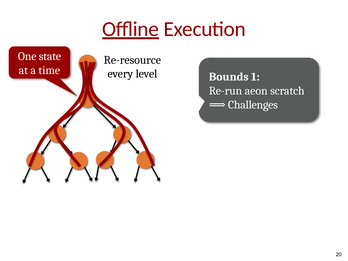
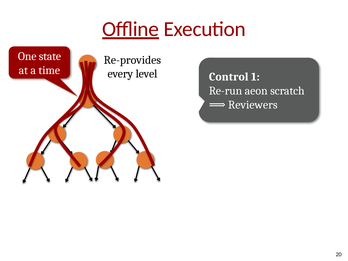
Re-resource: Re-resource -> Re-provides
Bounds: Bounds -> Control
Challenges: Challenges -> Reviewers
